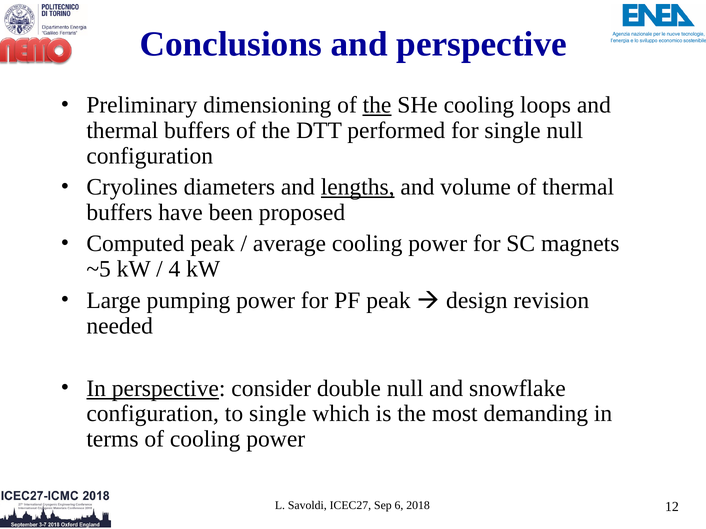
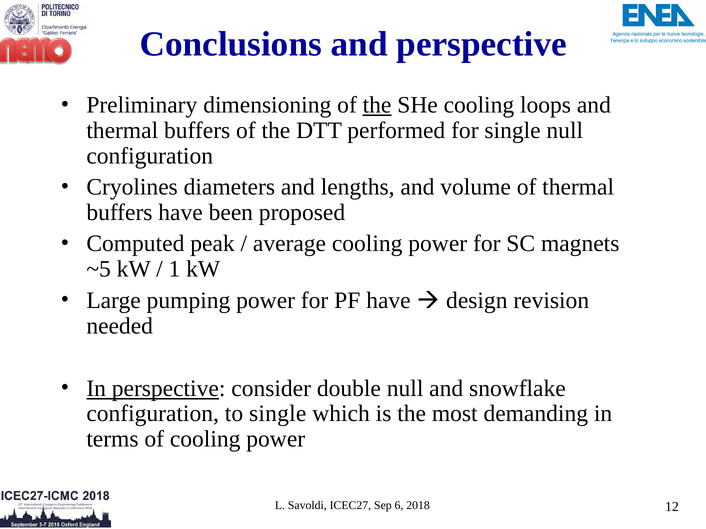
lengths underline: present -> none
4: 4 -> 1
PF peak: peak -> have
